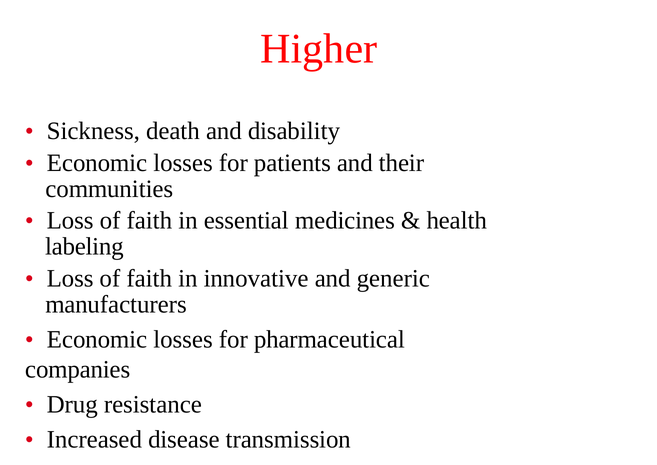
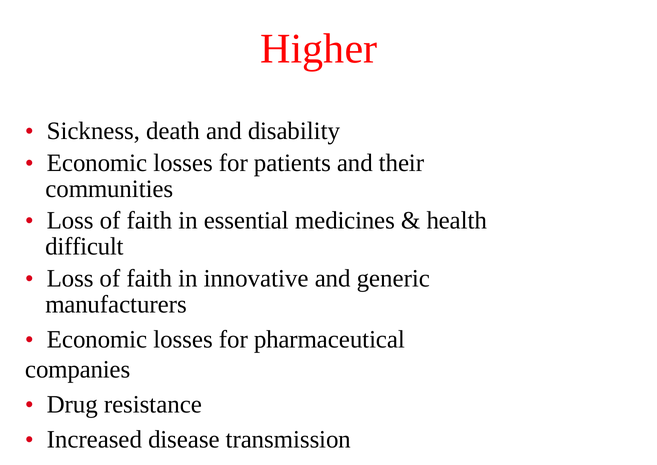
labeling: labeling -> difficult
